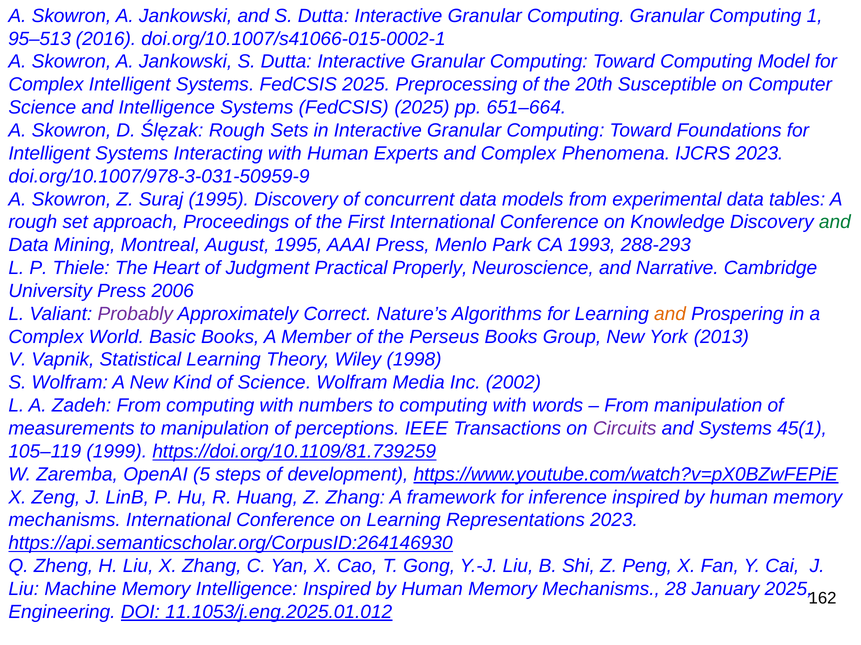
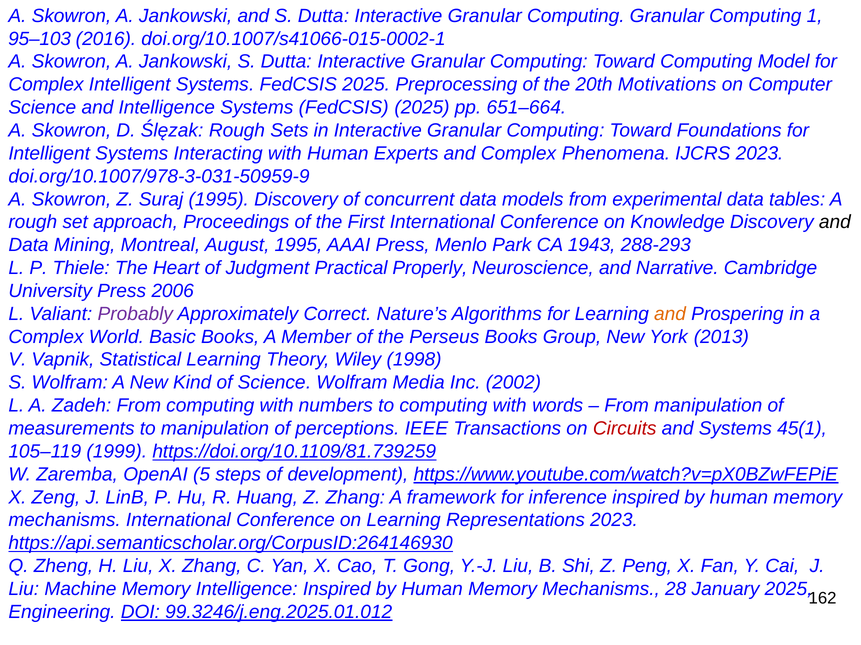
95–513: 95–513 -> 95–103
Susceptible: Susceptible -> Motivations
and at (835, 222) colour: green -> black
1993: 1993 -> 1943
Circuits colour: purple -> red
11.1053/j.eng.2025.01.012: 11.1053/j.eng.2025.01.012 -> 99.3246/j.eng.2025.01.012
